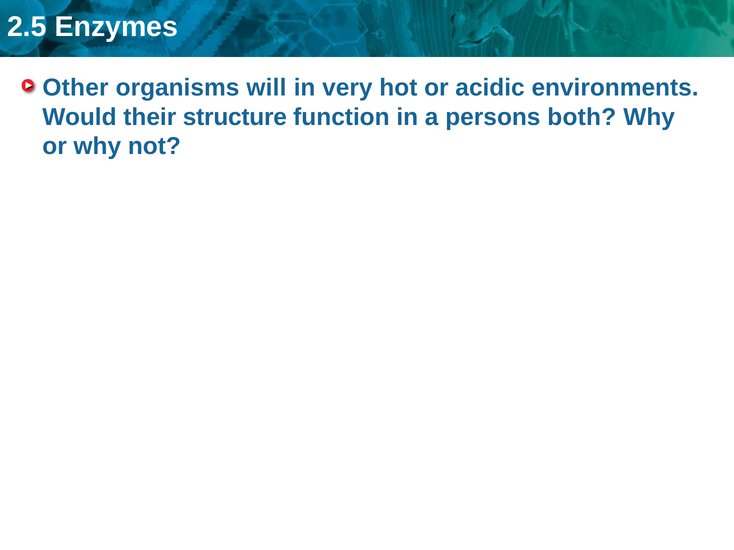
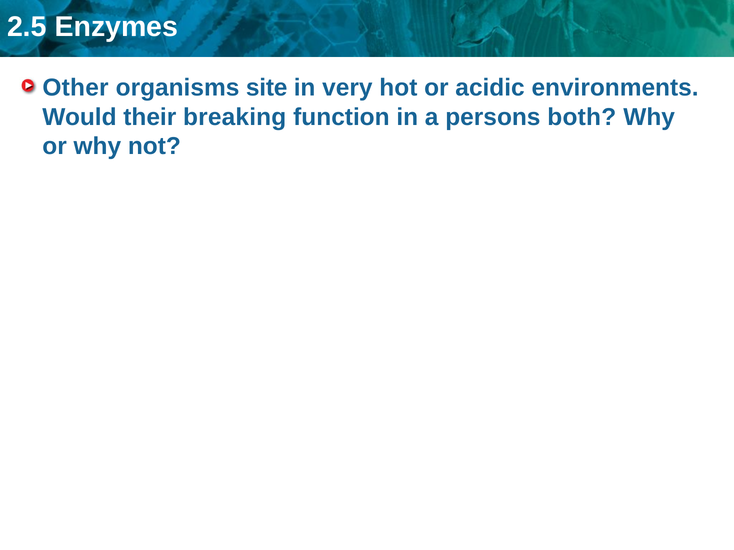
will: will -> site
structure: structure -> breaking
